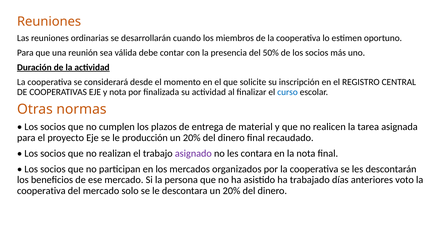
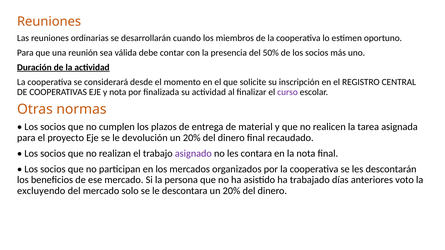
curso colour: blue -> purple
producción: producción -> devolución
cooperativa at (41, 191): cooperativa -> excluyendo
